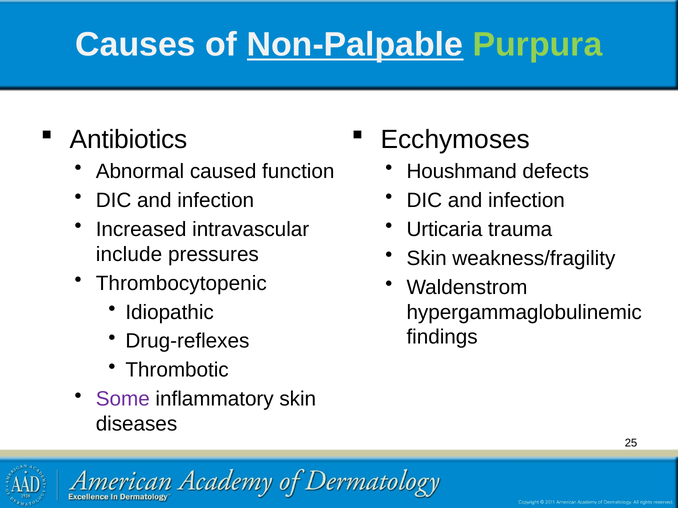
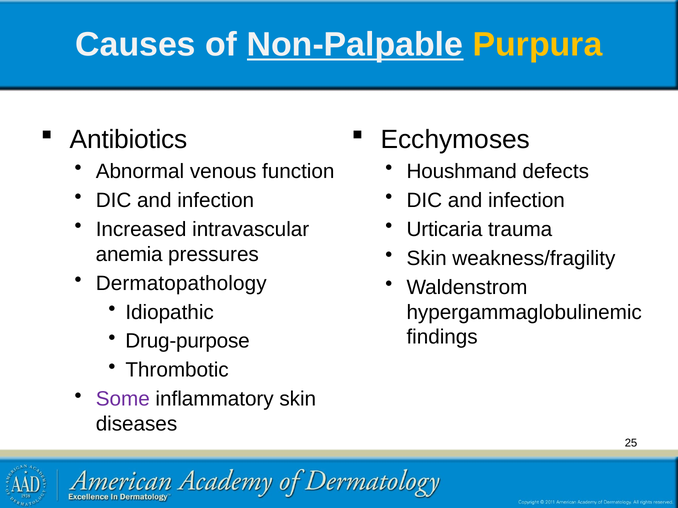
Purpura colour: light green -> yellow
caused: caused -> venous
include: include -> anemia
Thrombocytopenic: Thrombocytopenic -> Dermatopathology
Drug-reflexes: Drug-reflexes -> Drug-purpose
